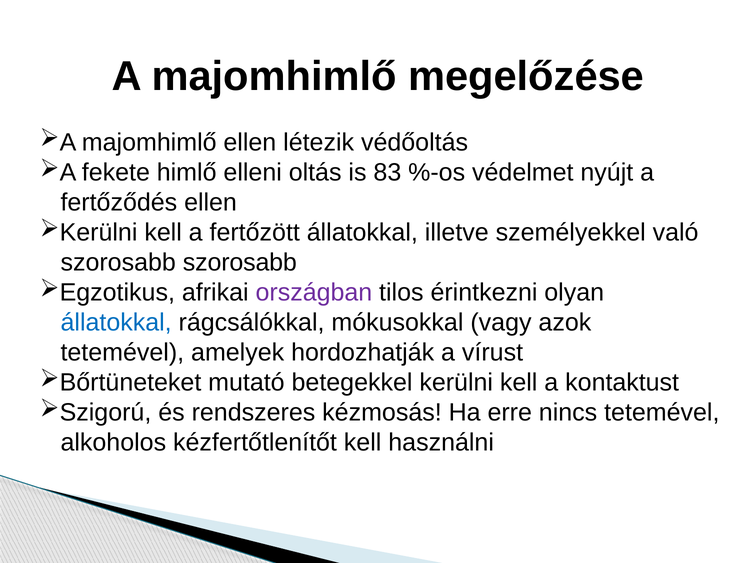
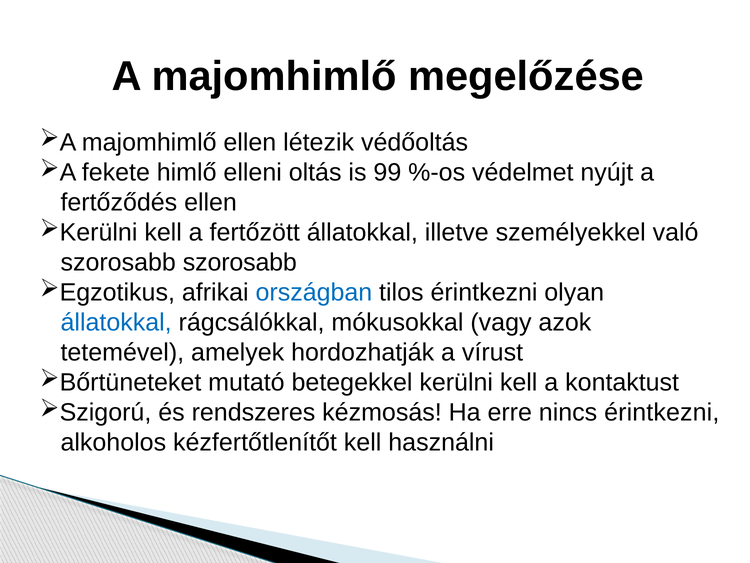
83: 83 -> 99
országban colour: purple -> blue
nincs tetemével: tetemével -> érintkezni
